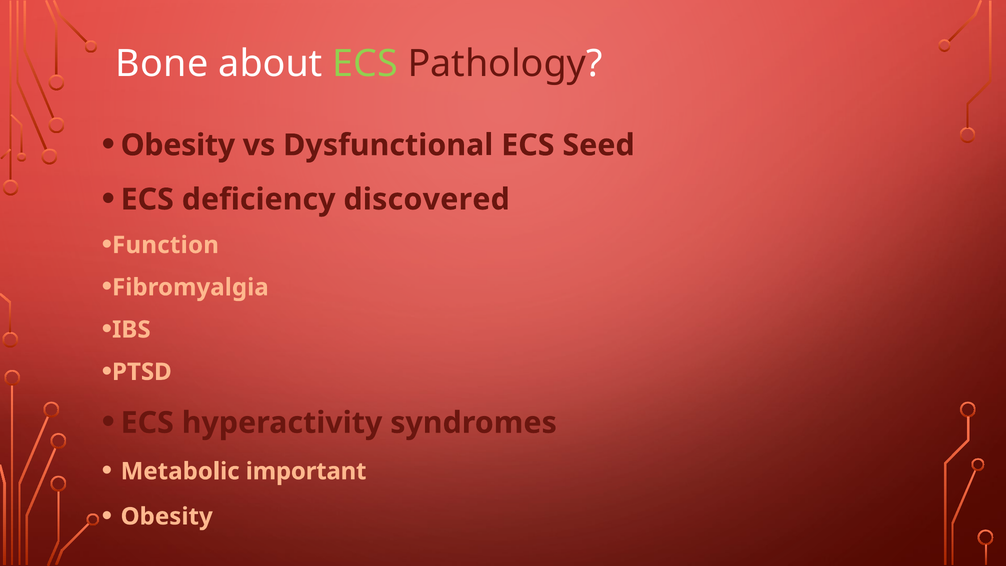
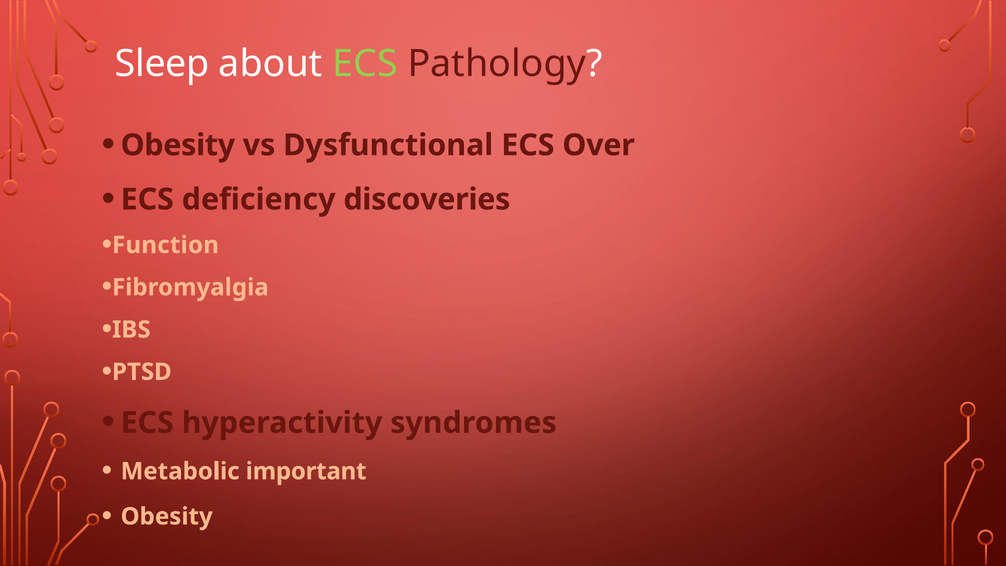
Bone: Bone -> Sleep
Seed: Seed -> Over
discovered: discovered -> discoveries
